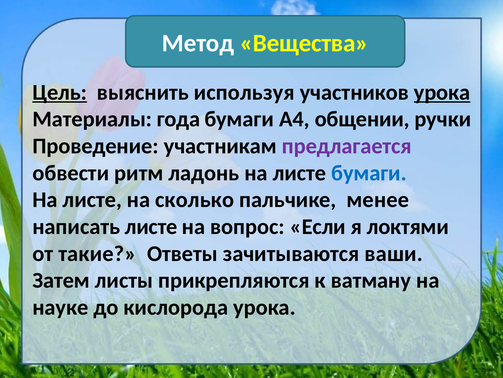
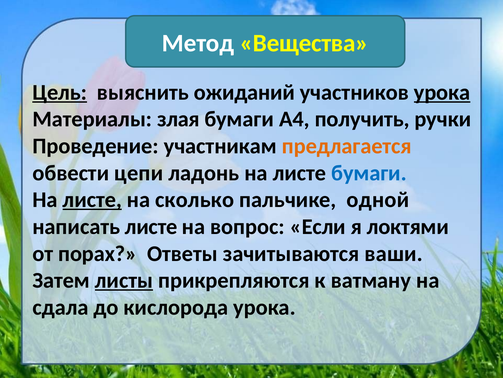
используя: используя -> ожиданий
года: года -> злая
общении: общении -> получить
предлагается colour: purple -> orange
ритм: ритм -> цепи
листе at (92, 199) underline: none -> present
менее: менее -> одной
такие: такие -> порах
листы underline: none -> present
науке: науке -> сдала
